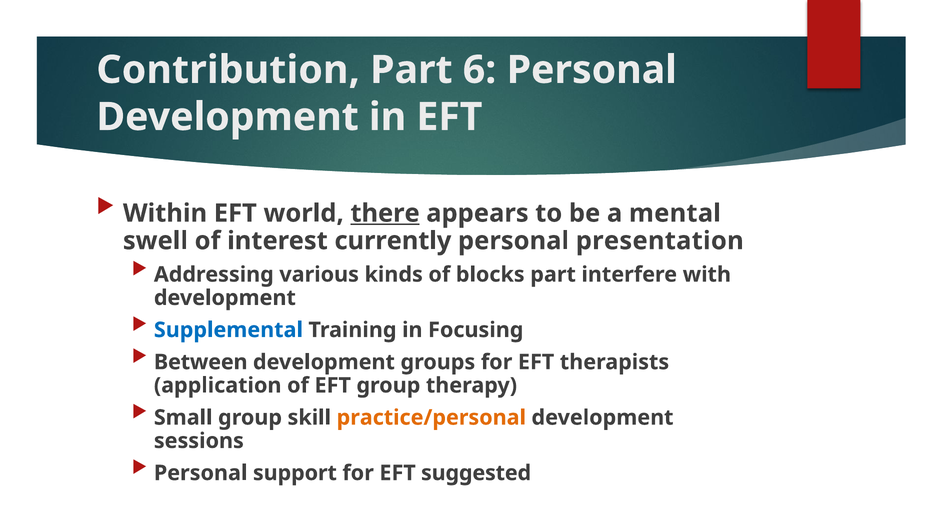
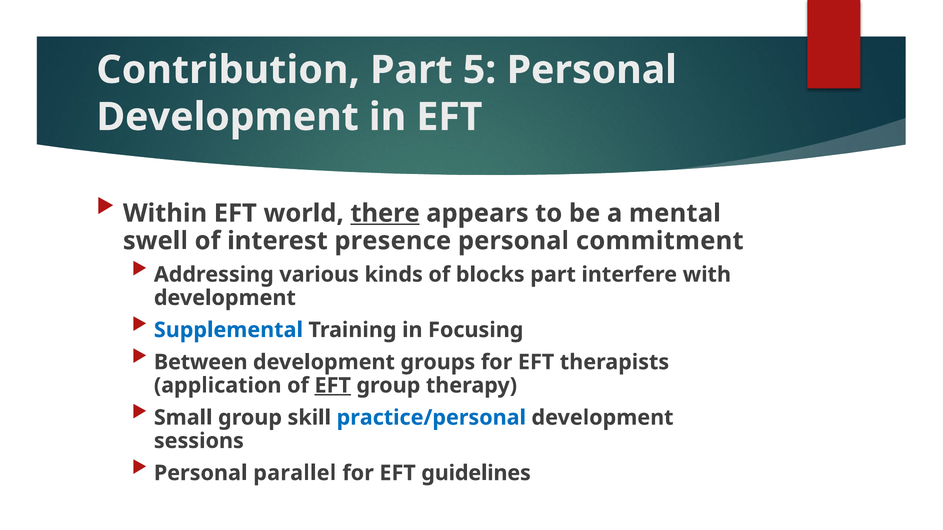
6: 6 -> 5
currently: currently -> presence
presentation: presentation -> commitment
EFT at (333, 386) underline: none -> present
practice/personal colour: orange -> blue
support: support -> parallel
suggested: suggested -> guidelines
